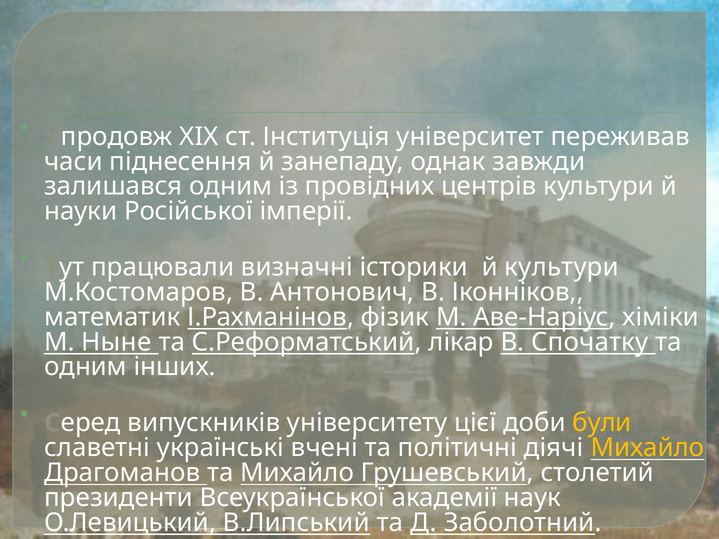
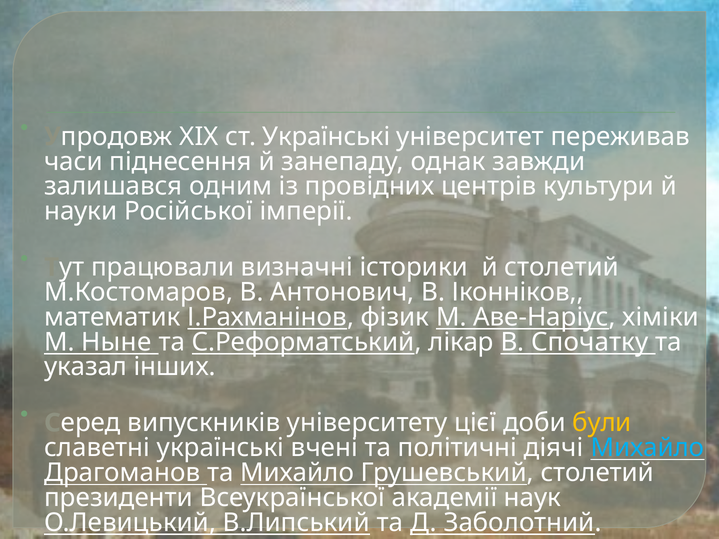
ст Інституція: Інституція -> Українські
й культури: культури -> столетий
одним at (86, 367): одним -> указал
Михайло at (648, 448) colour: yellow -> light blue
